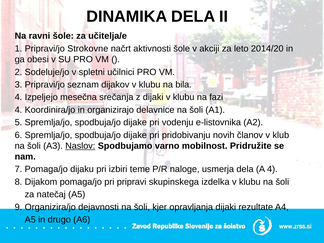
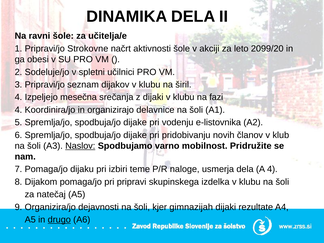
2014/20: 2014/20 -> 2099/20
bila: bila -> širil
opravljanja: opravljanja -> gimnazijah
drugo underline: none -> present
